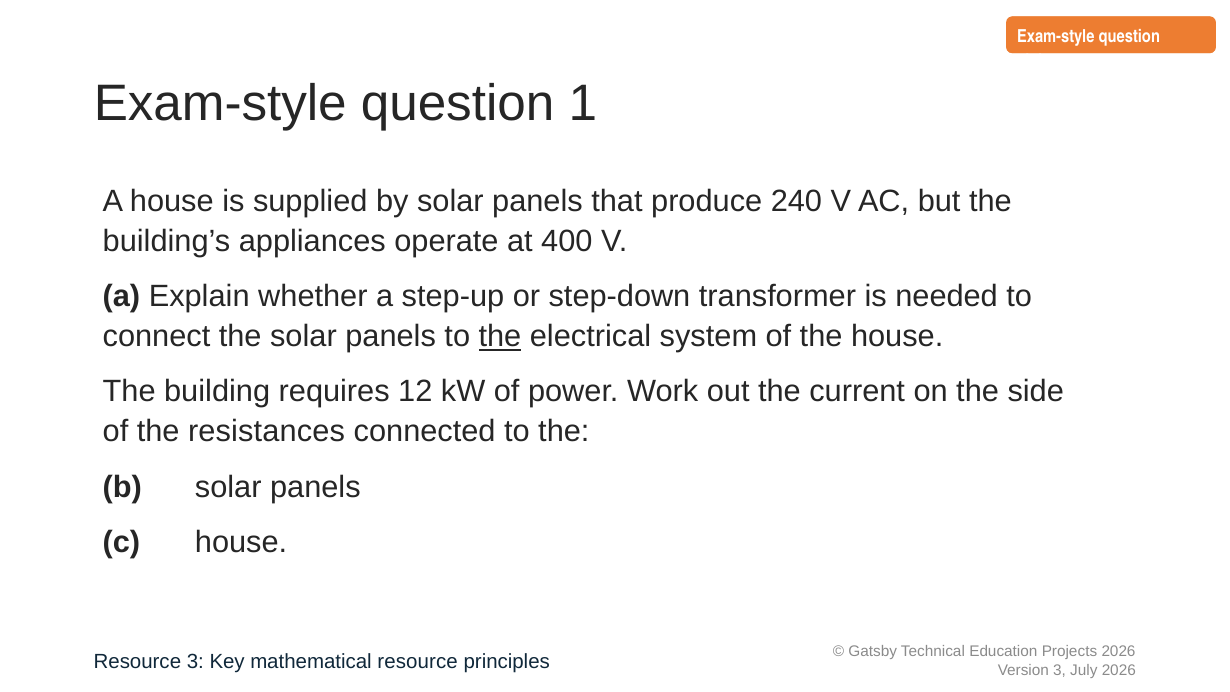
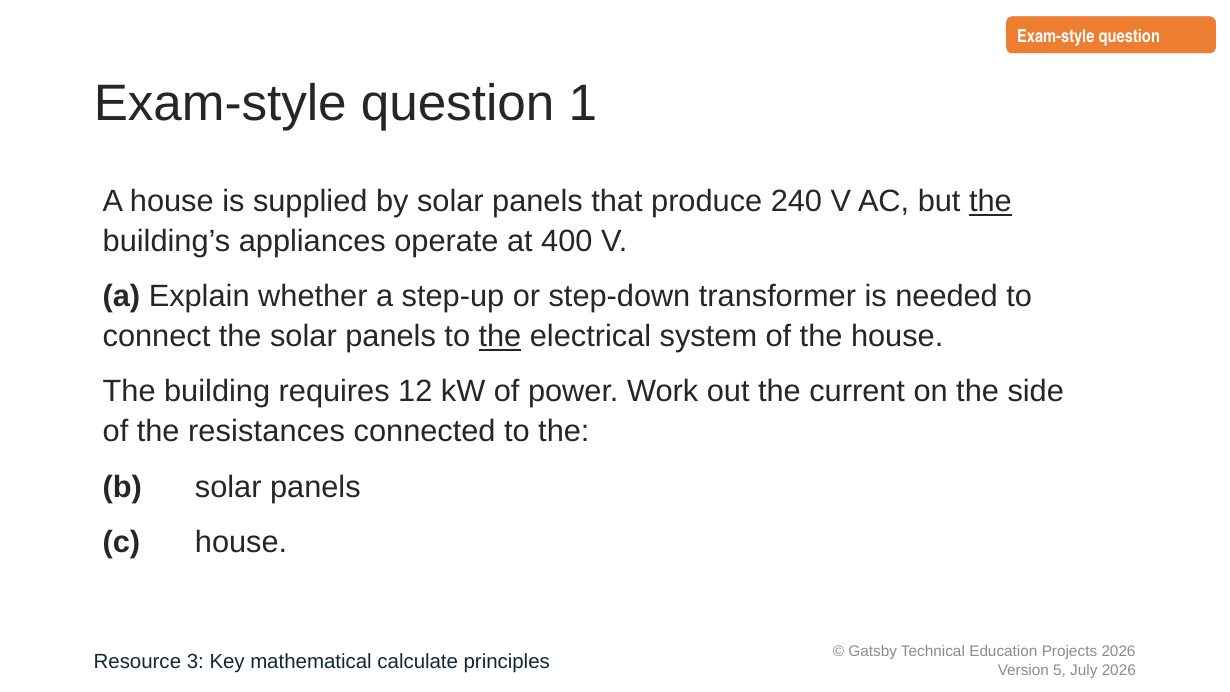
the at (990, 202) underline: none -> present
mathematical resource: resource -> calculate
3 at (1060, 670): 3 -> 5
